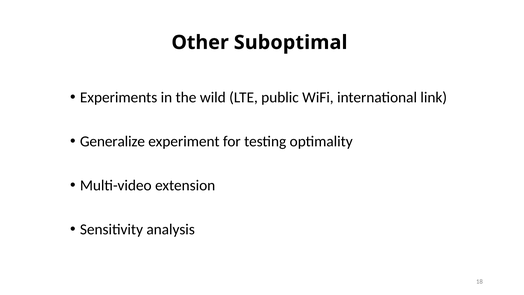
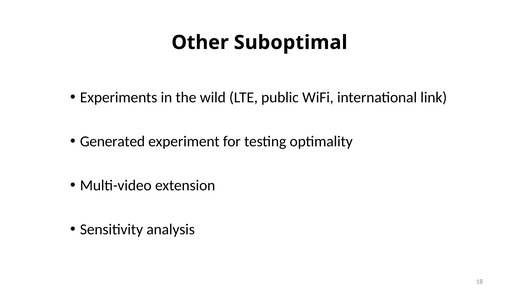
Generalize: Generalize -> Generated
